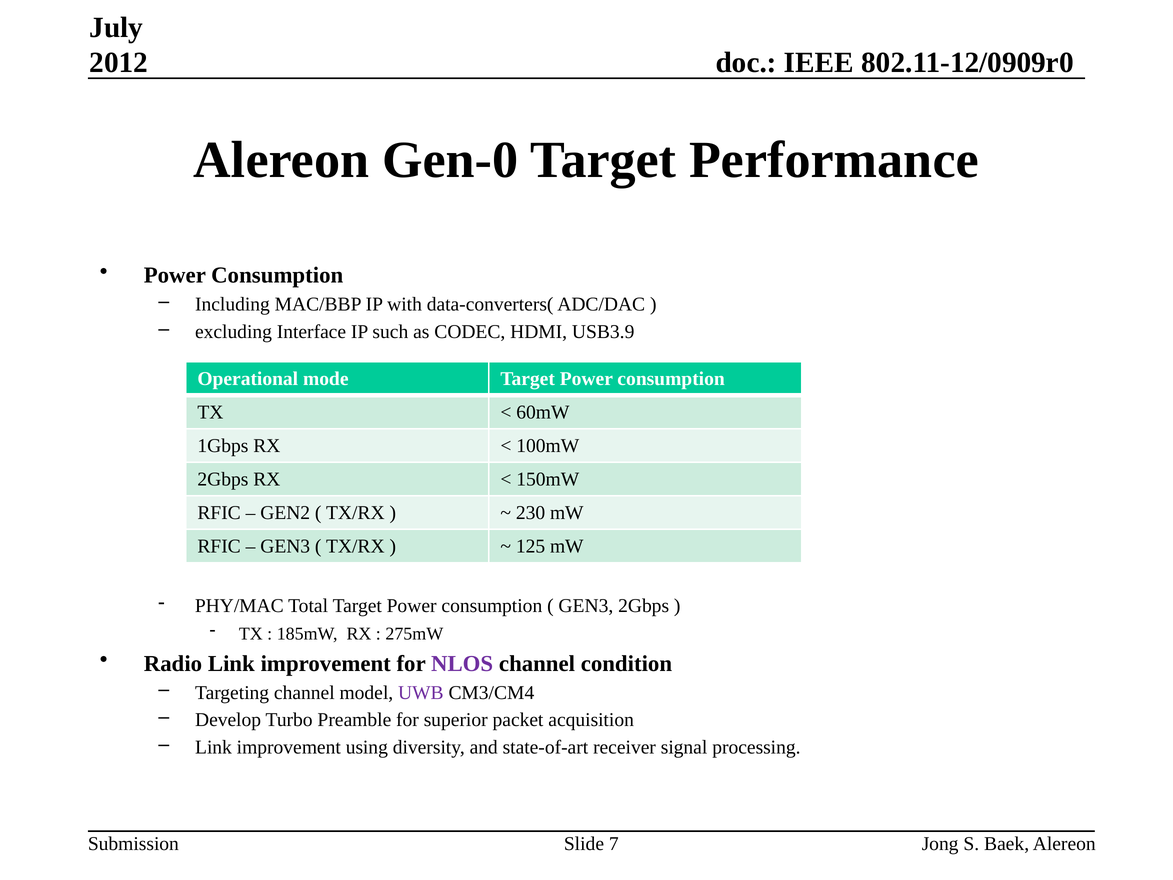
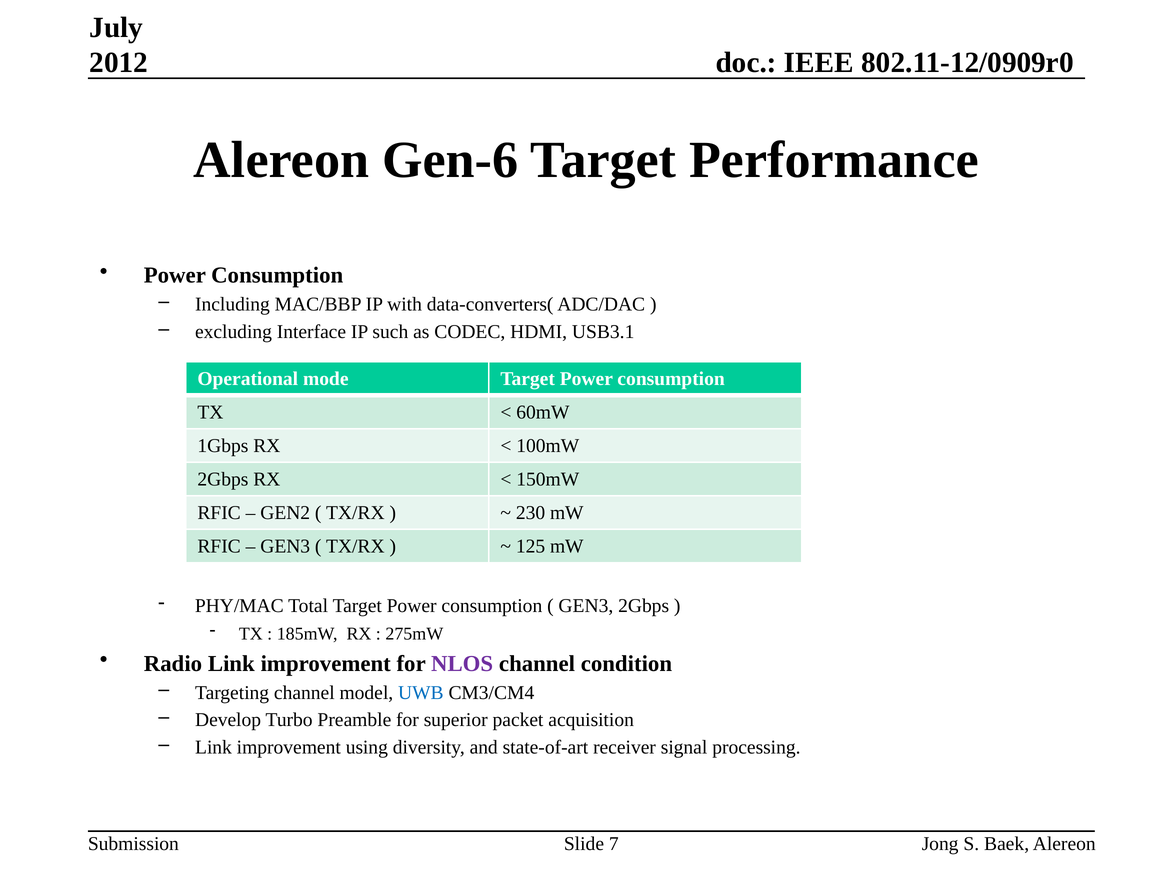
Gen-0: Gen-0 -> Gen-6
USB3.9: USB3.9 -> USB3.1
UWB colour: purple -> blue
